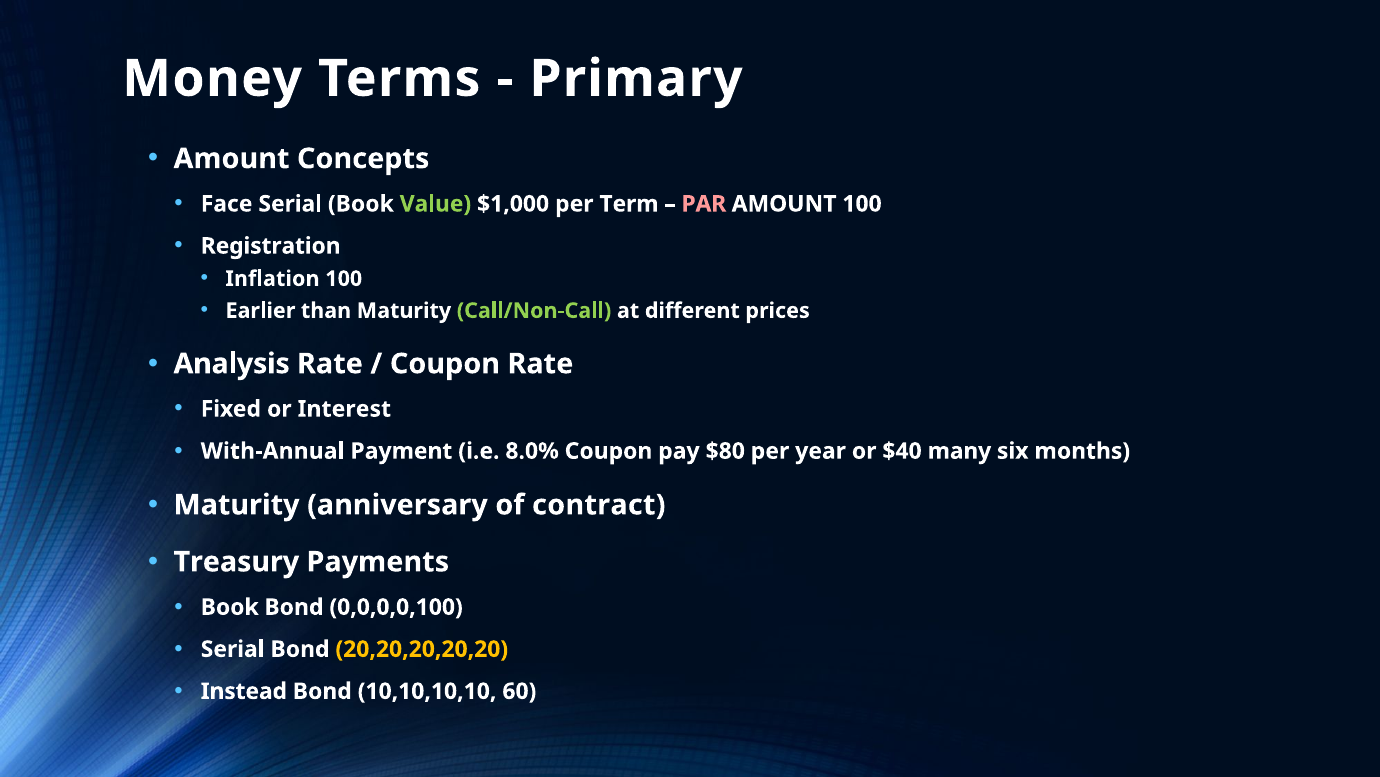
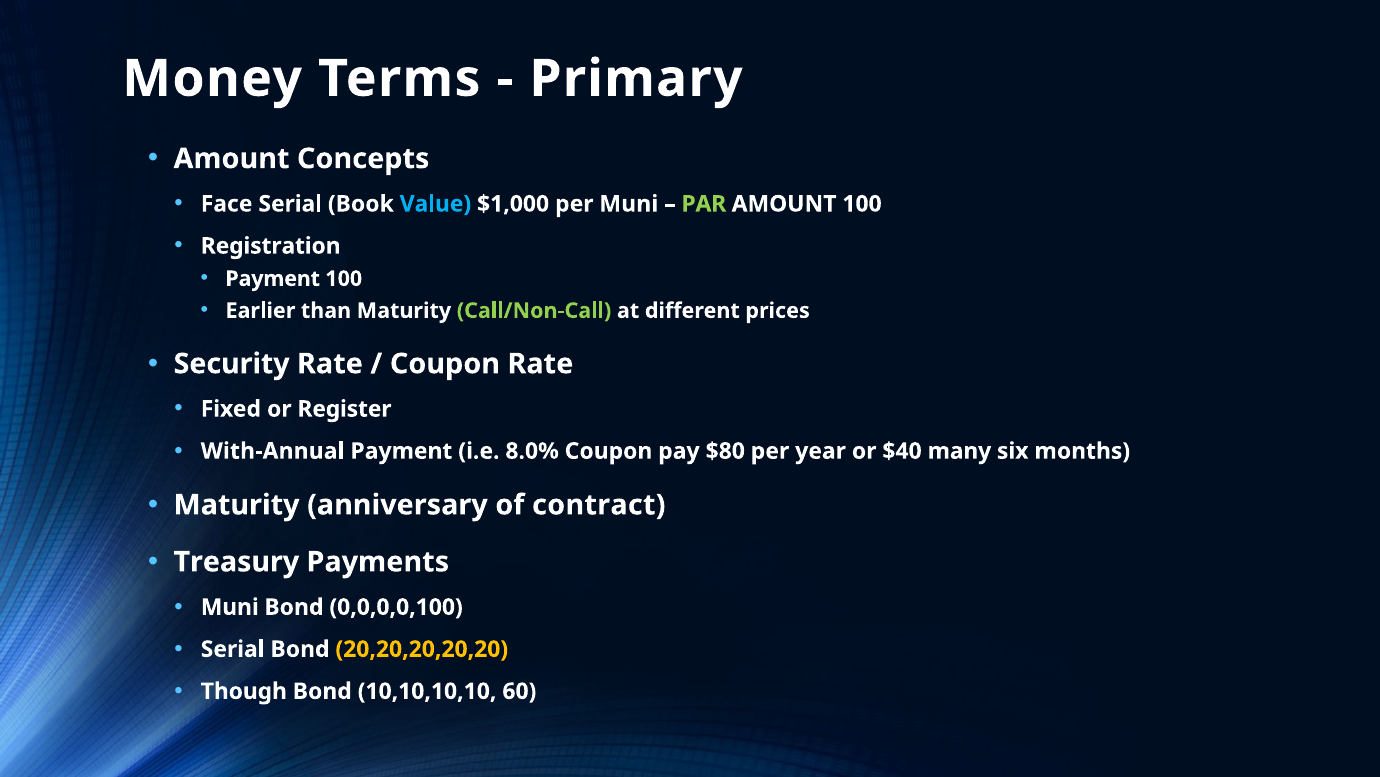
Value colour: light green -> light blue
per Term: Term -> Muni
PAR colour: pink -> light green
Inflation at (273, 279): Inflation -> Payment
Analysis: Analysis -> Security
Interest: Interest -> Register
Book at (230, 607): Book -> Muni
Instead: Instead -> Though
